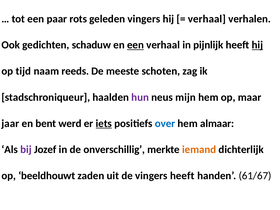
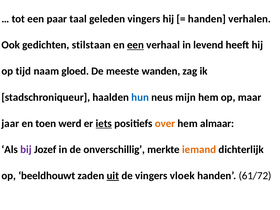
rots: rots -> taal
verhaal at (207, 19): verhaal -> handen
schaduw: schaduw -> stilstaan
pijnlijk: pijnlijk -> levend
hij at (257, 45) underline: present -> none
reeds: reeds -> gloed
schoten: schoten -> wanden
hun colour: purple -> blue
bent: bent -> toen
over colour: blue -> orange
uit underline: none -> present
vingers heeft: heeft -> vloek
61/67: 61/67 -> 61/72
